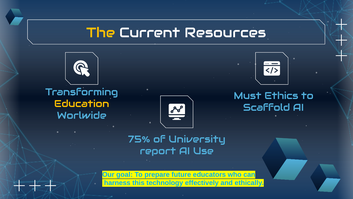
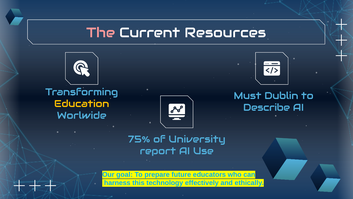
The colour: yellow -> pink
Ethics: Ethics -> Dublin
Scaffold: Scaffold -> Describe
